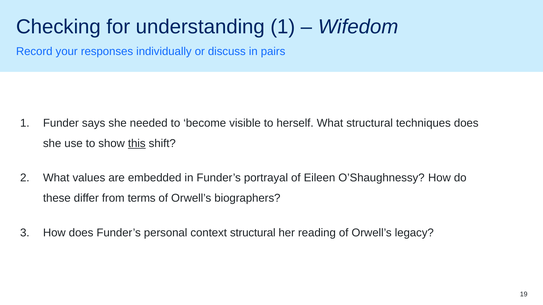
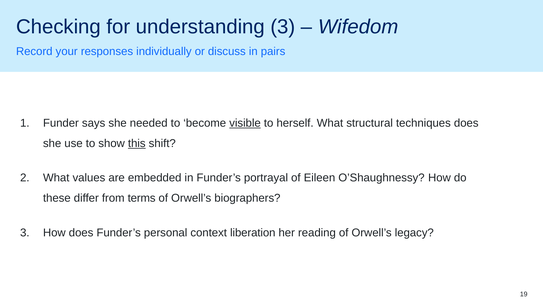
understanding 1: 1 -> 3
visible underline: none -> present
context structural: structural -> liberation
